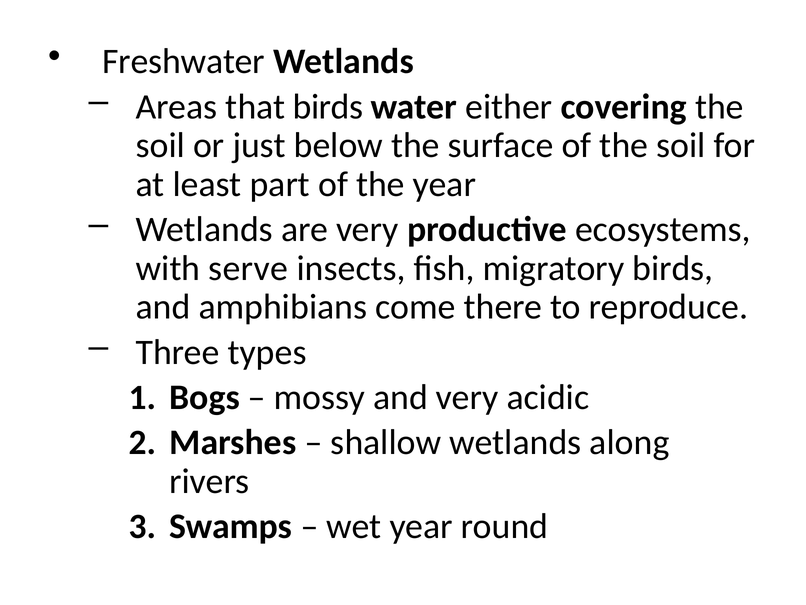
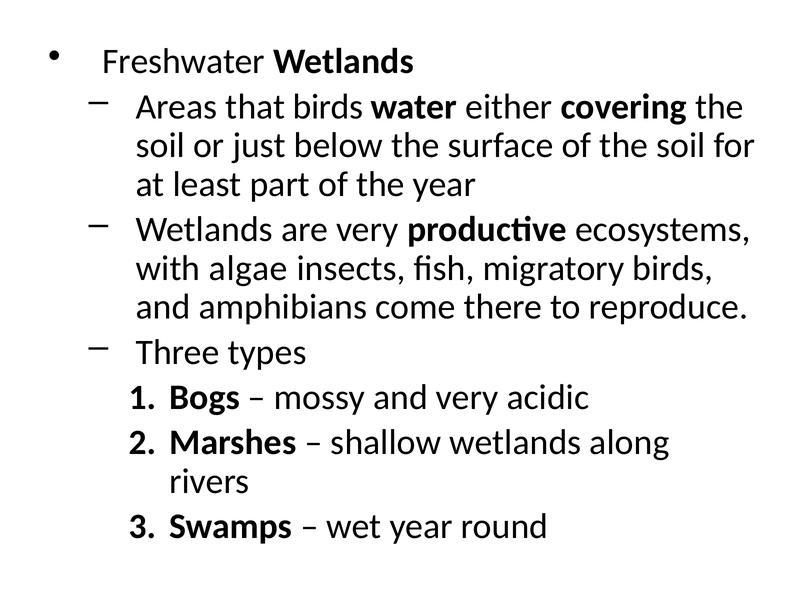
serve: serve -> algae
